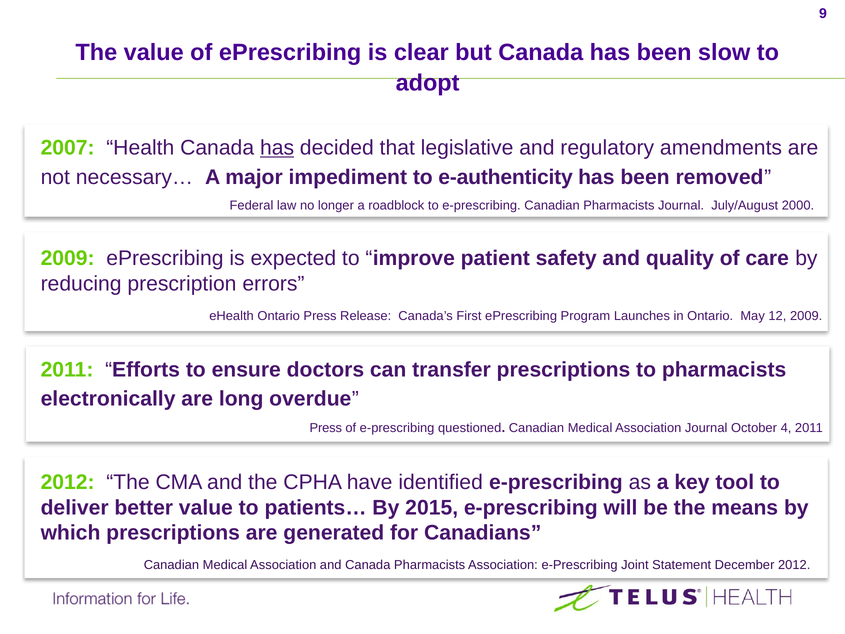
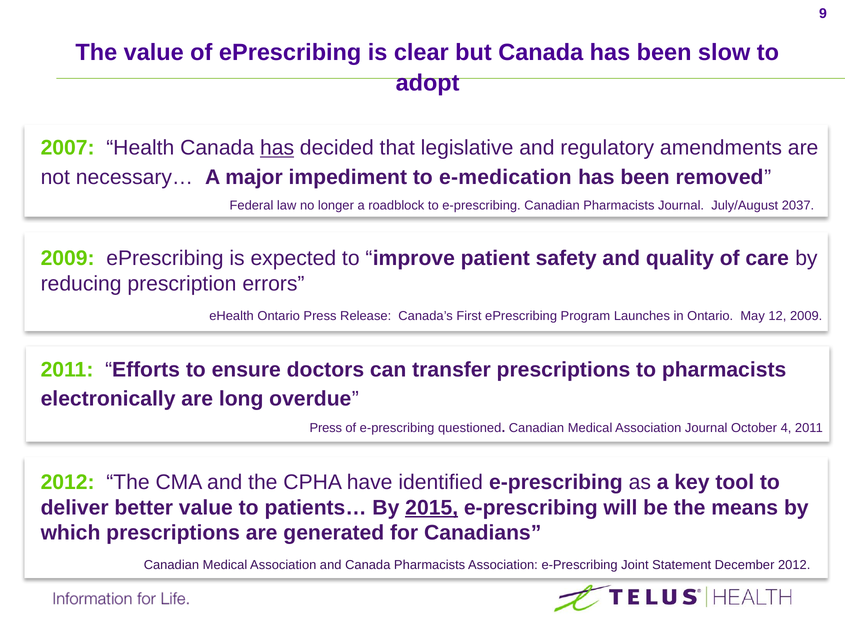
e-authenticity: e-authenticity -> e-medication
2000: 2000 -> 2037
2015 underline: none -> present
